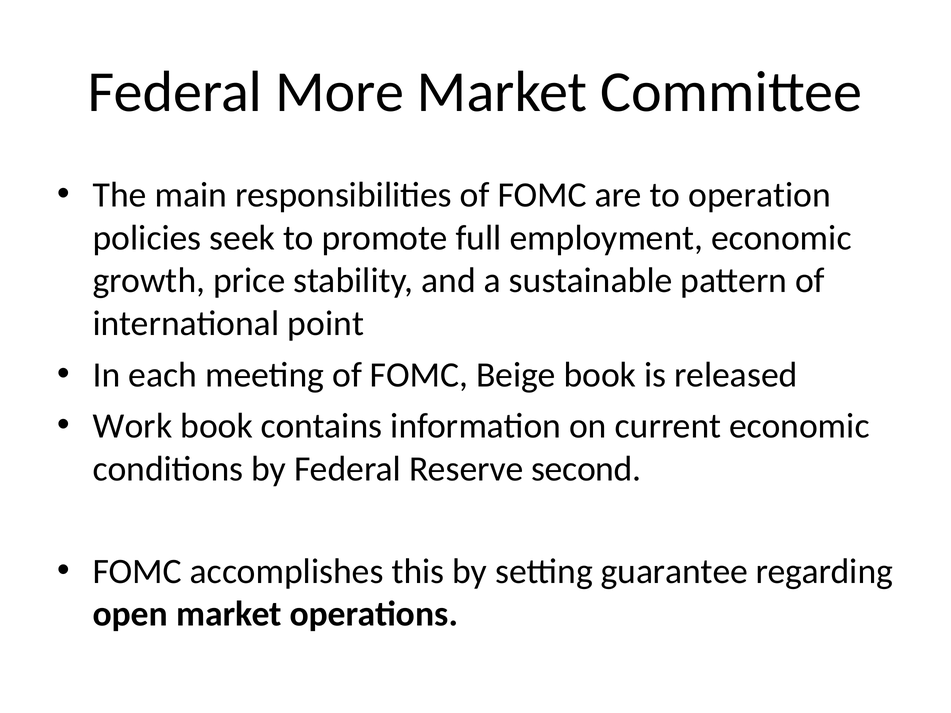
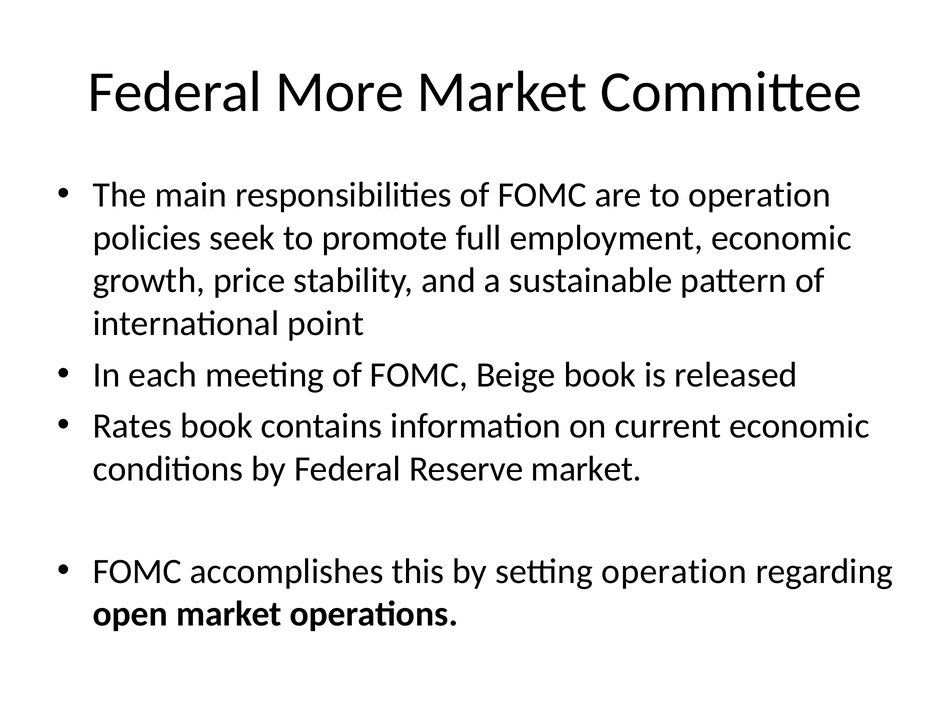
Work: Work -> Rates
Reserve second: second -> market
setting guarantee: guarantee -> operation
